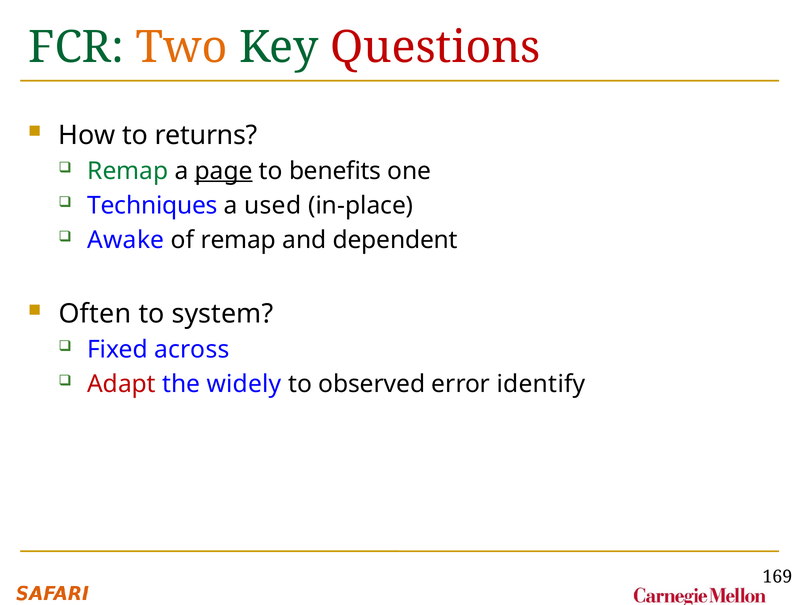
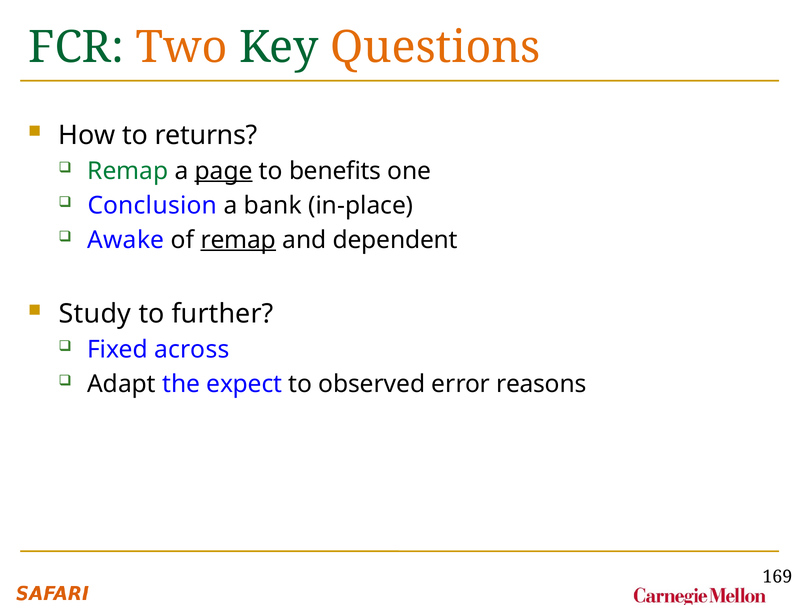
Questions colour: red -> orange
Techniques: Techniques -> Conclusion
used: used -> bank
remap at (238, 240) underline: none -> present
Often: Often -> Study
system: system -> further
Adapt colour: red -> black
widely: widely -> expect
identify: identify -> reasons
